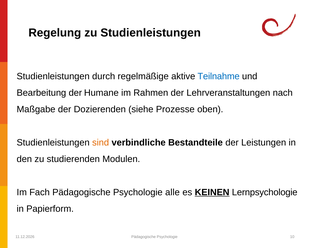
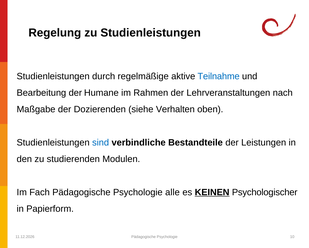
Prozesse: Prozesse -> Verhalten
sind colour: orange -> blue
Lernpsychologie: Lernpsychologie -> Psychologischer
